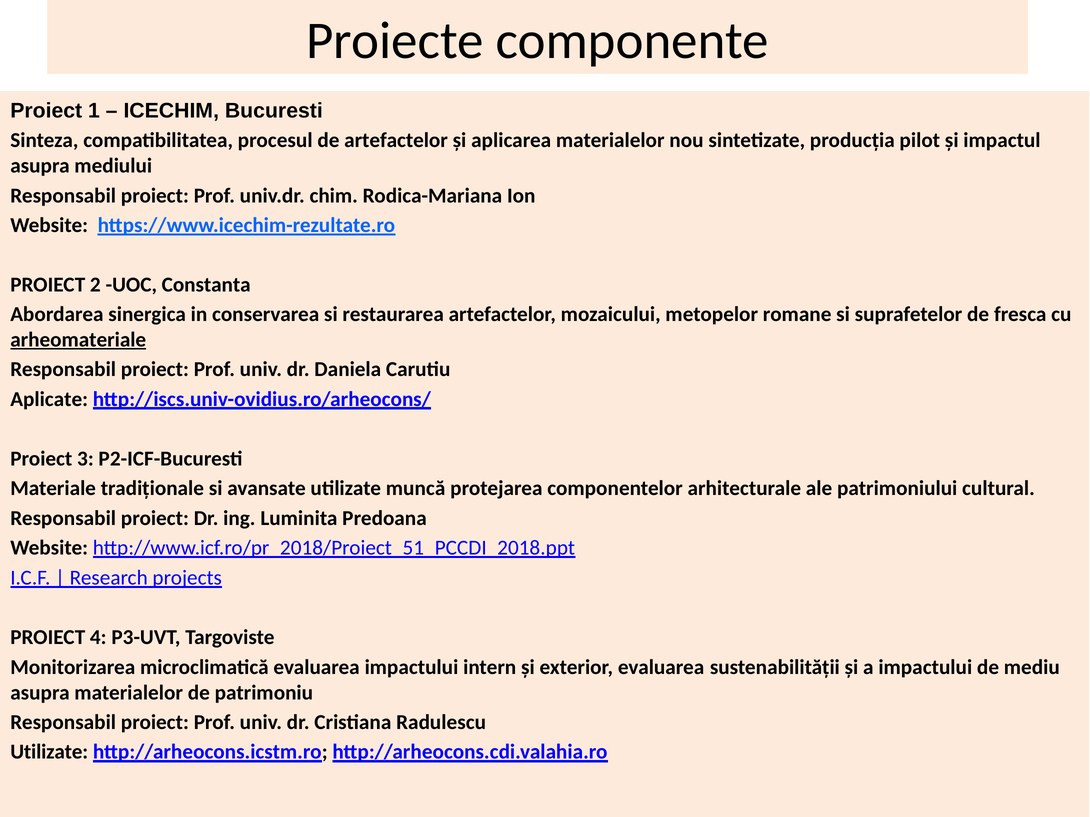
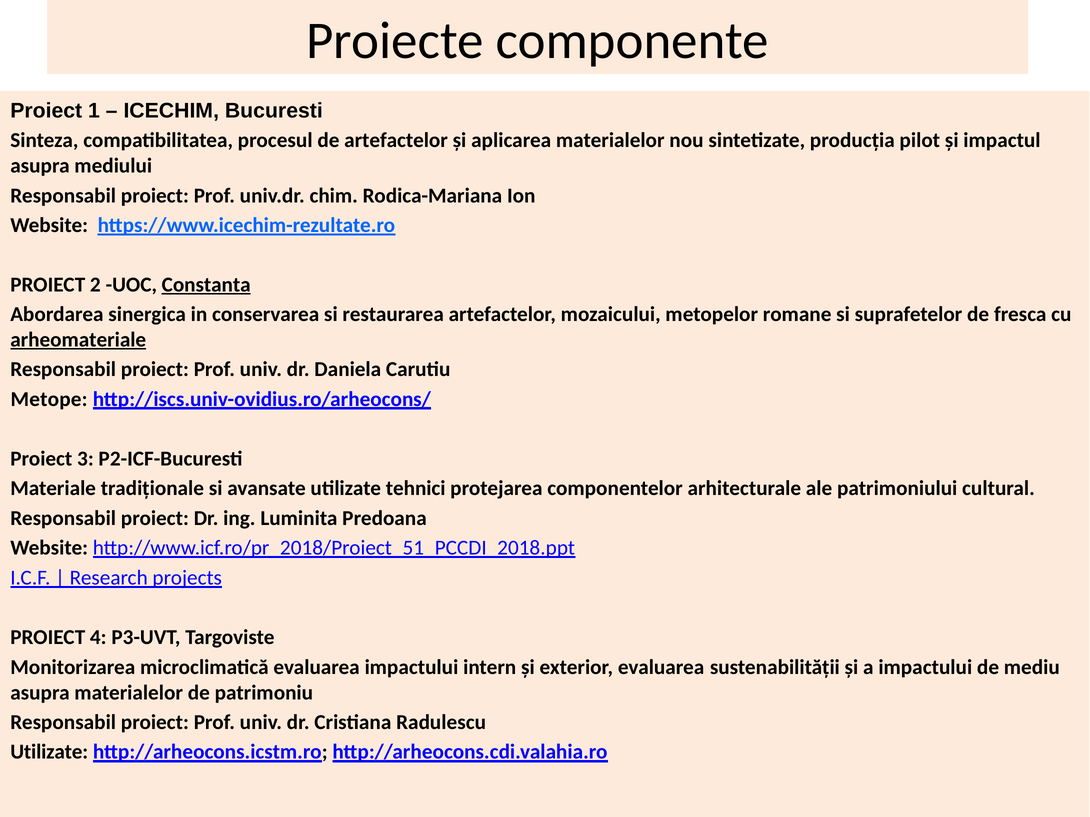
Constanta underline: none -> present
Aplicate: Aplicate -> Metope
muncă: muncă -> tehnici
